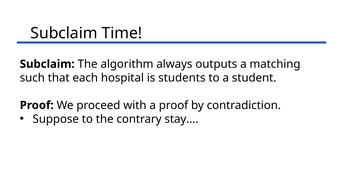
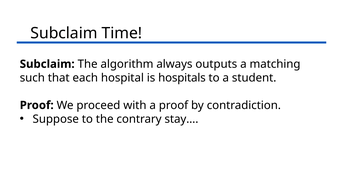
students: students -> hospitals
